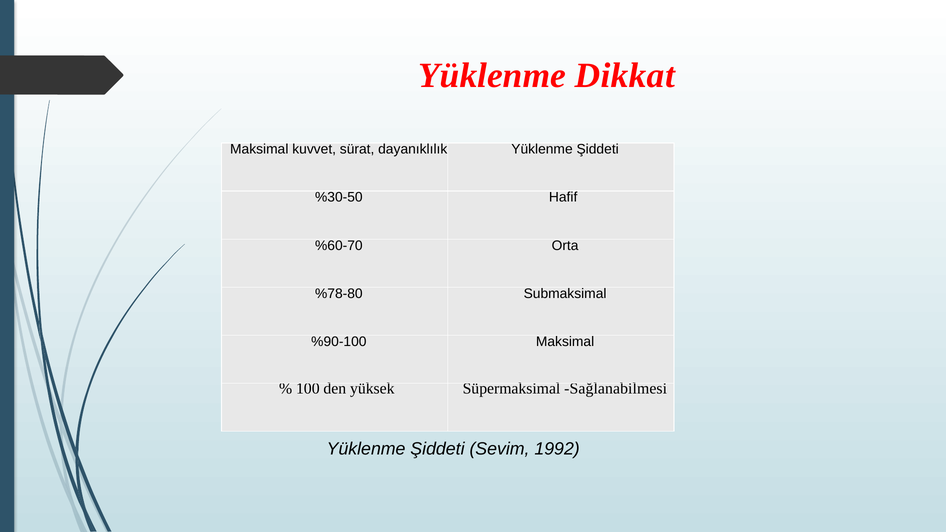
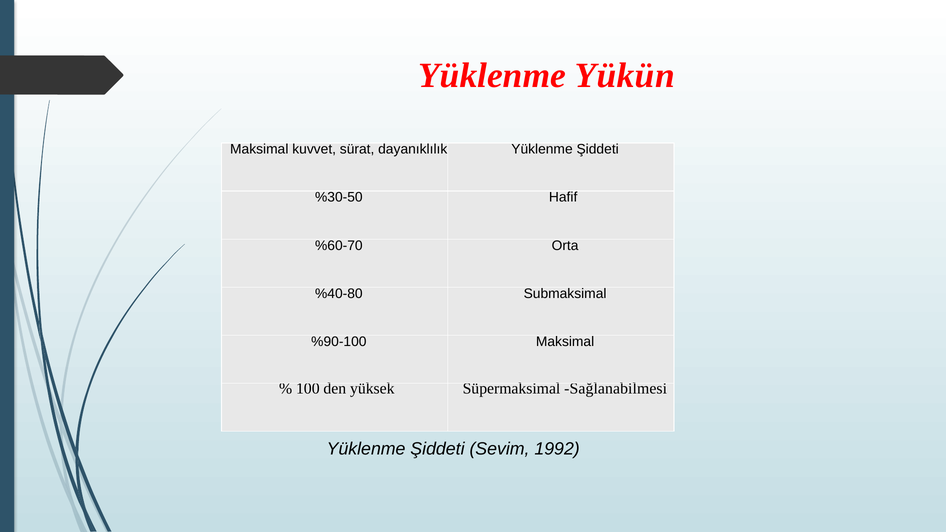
Dikkat: Dikkat -> Yükün
%78-80: %78-80 -> %40-80
